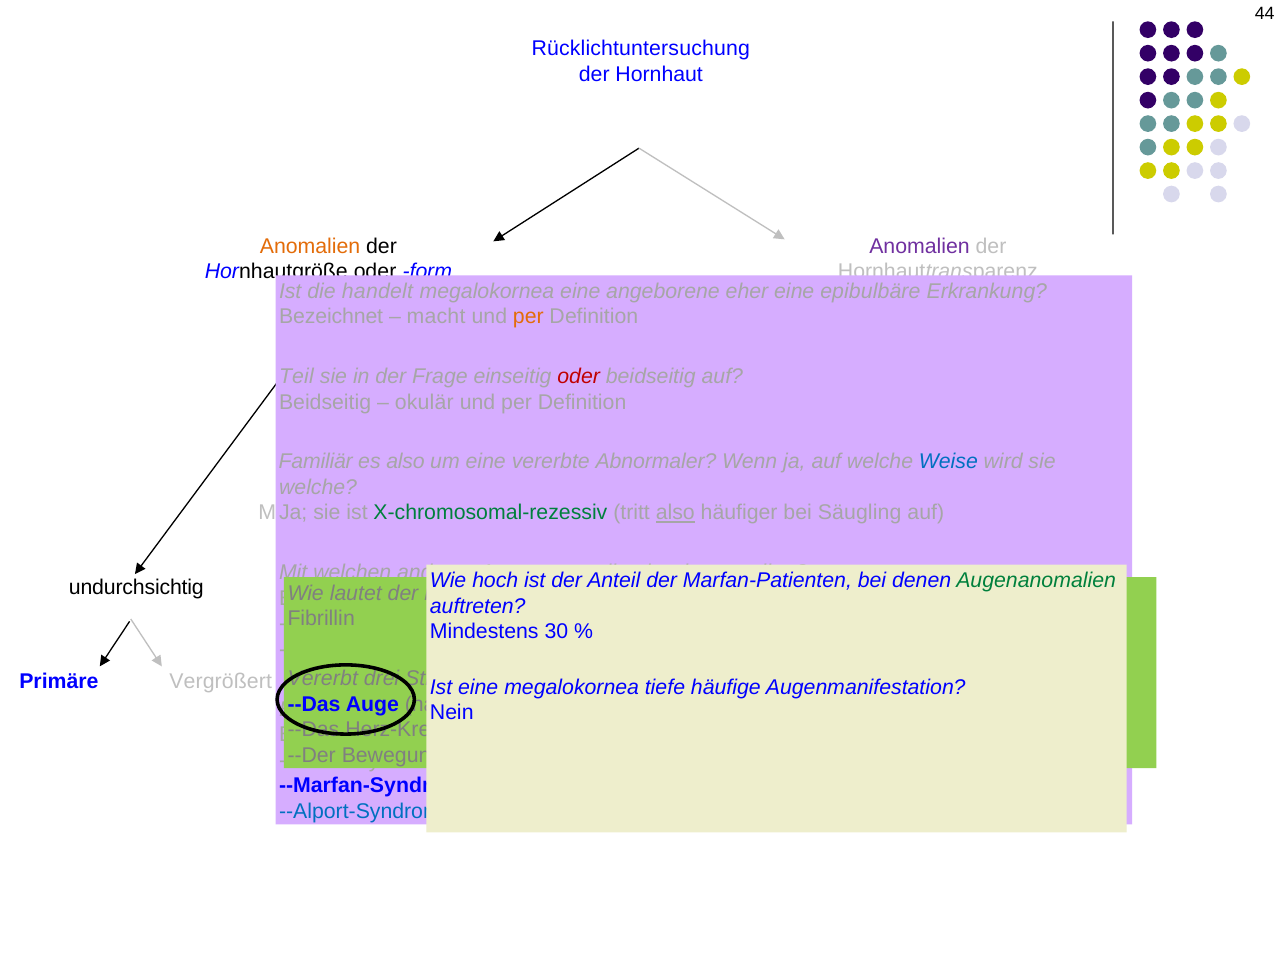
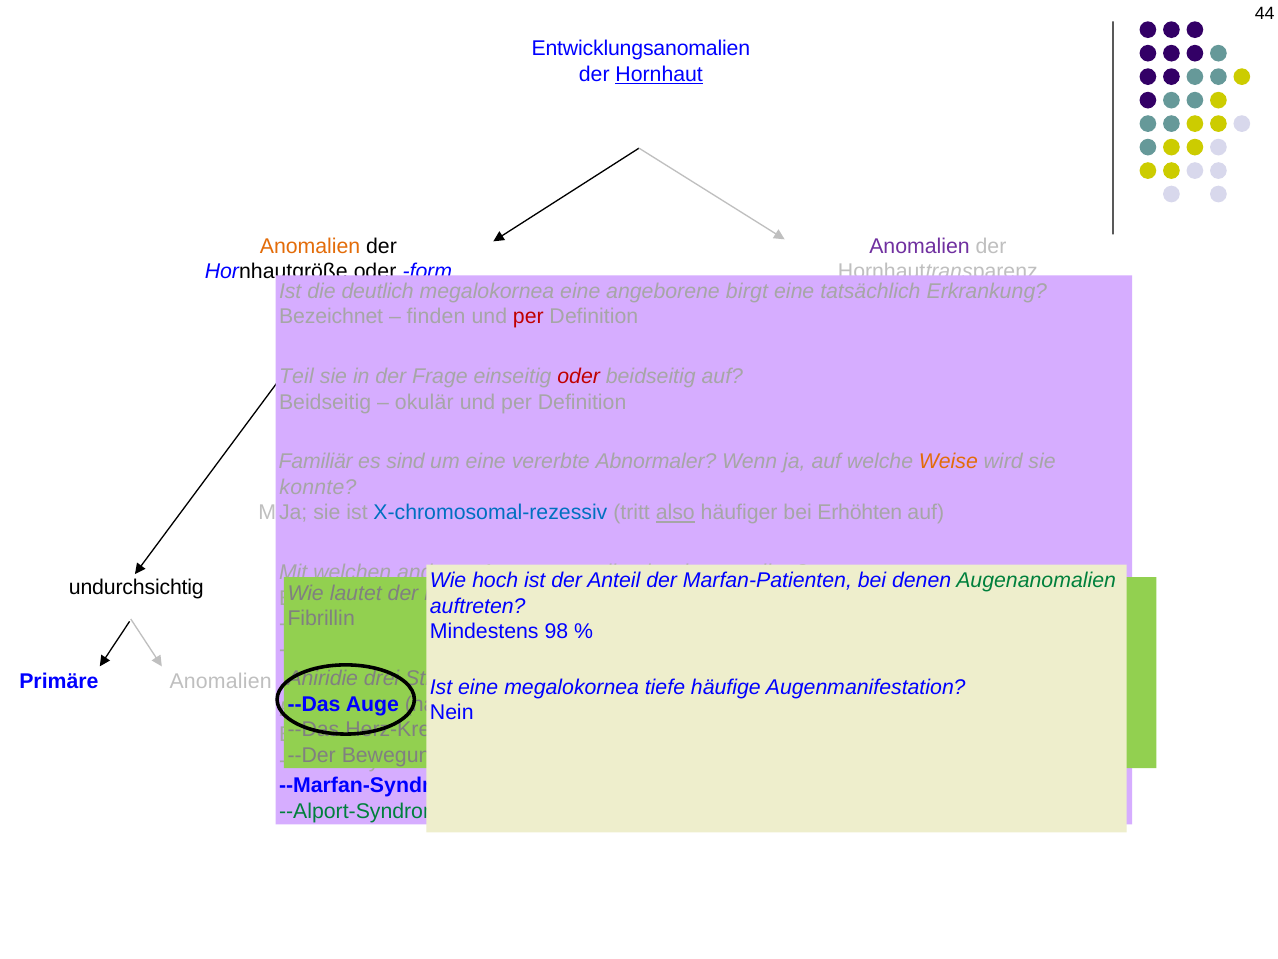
Rücklichtuntersuchung: Rücklichtuntersuchung -> Entwicklungsanomalien
Hornhaut underline: none -> present
handelt: handelt -> deutlich
eher: eher -> birgt
epibulbäre: epibulbäre -> tatsächlich
macht: macht -> finden
per at (528, 317) colour: orange -> red
es also: also -> sind
Weise colour: blue -> orange
welche at (318, 487): welche -> konnte
X-chromosomal-rezessiv colour: green -> blue
Säugling: Säugling -> Erhöhten
30: 30 -> 98
Vererbt: Vererbt -> Aniridie
Primäre Vergrößert: Vergrößert -> Anomalien
--Alport-Syndrom colour: blue -> green
